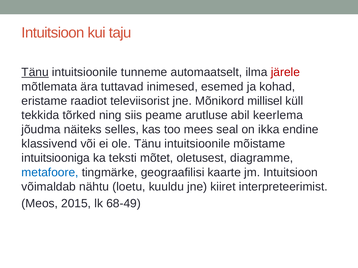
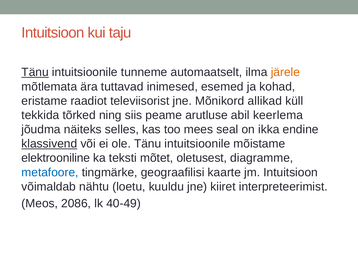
järele colour: red -> orange
millisel: millisel -> allikad
klassivend underline: none -> present
intuitsiooniga: intuitsiooniga -> elektrooniline
2015: 2015 -> 2086
68-49: 68-49 -> 40-49
